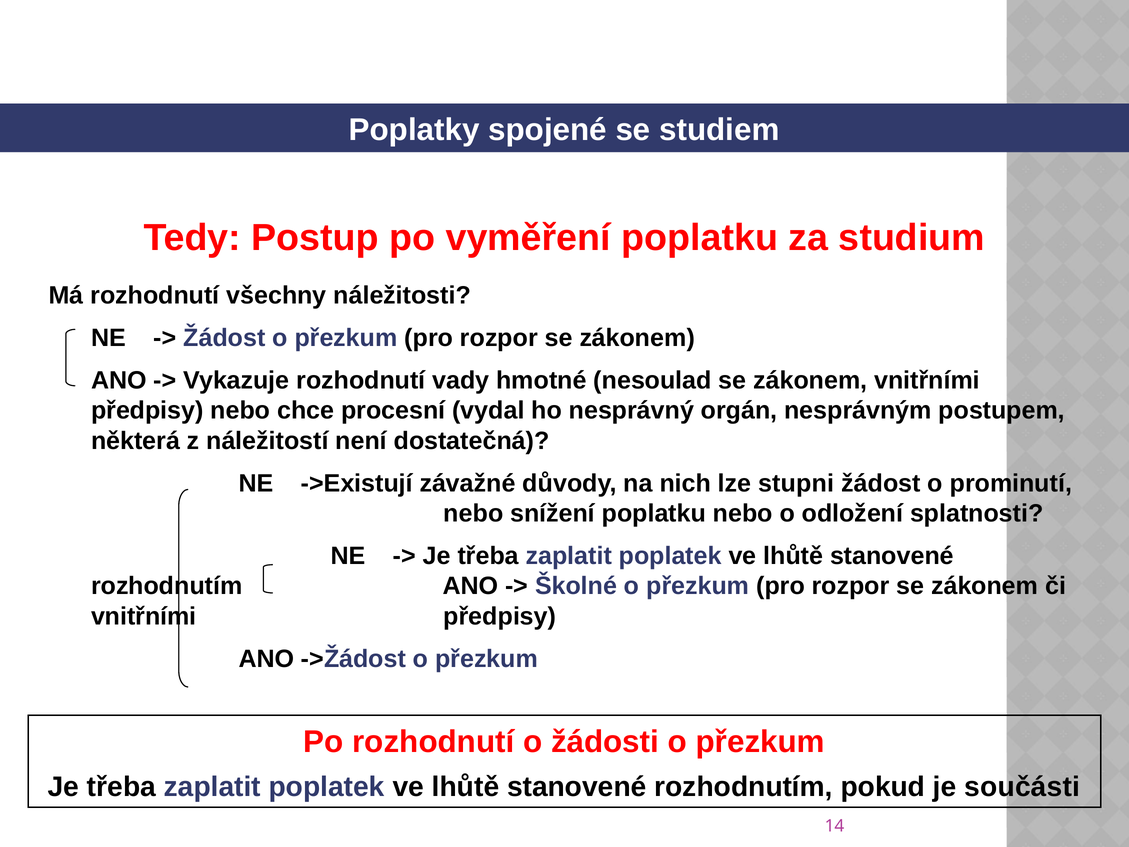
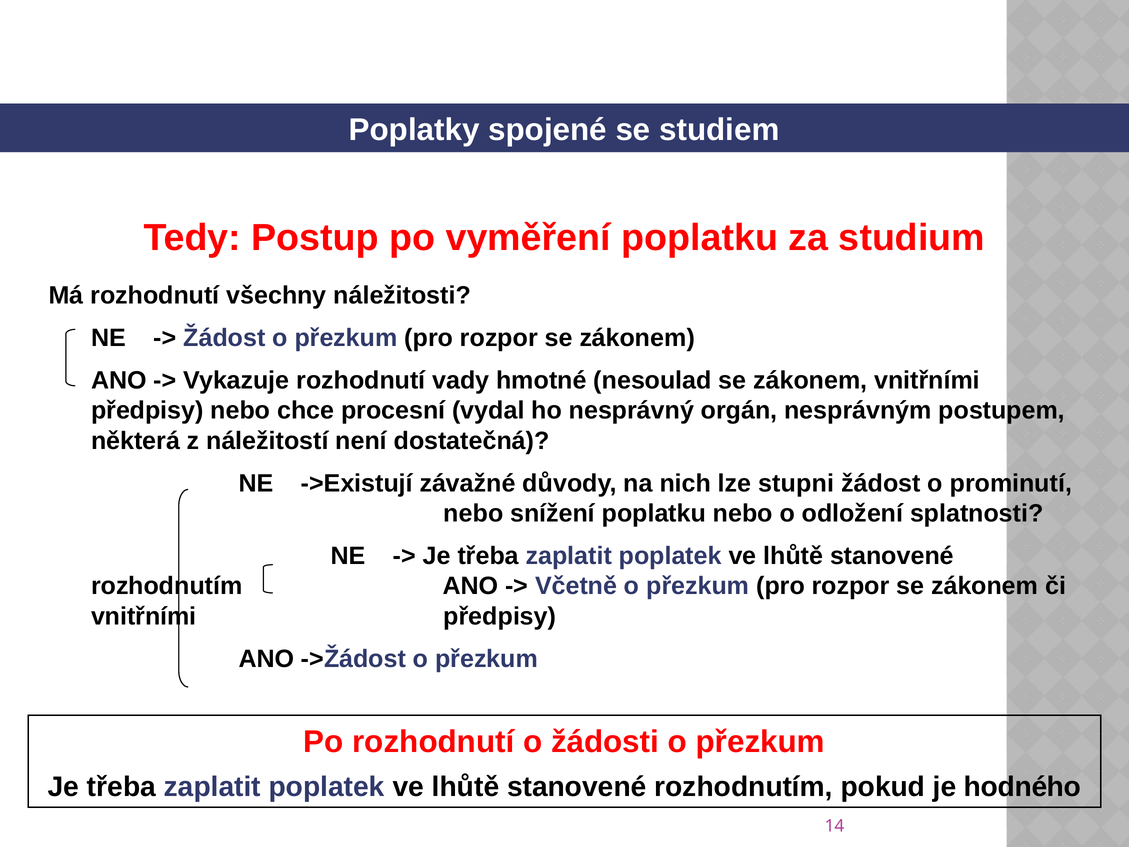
Školné: Školné -> Včetně
součásti: součásti -> hodného
